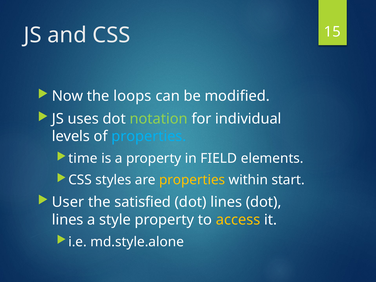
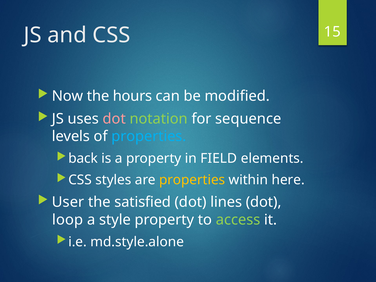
loops: loops -> hours
dot at (114, 119) colour: white -> pink
individual: individual -> sequence
time: time -> back
start: start -> here
lines at (68, 220): lines -> loop
access colour: yellow -> light green
